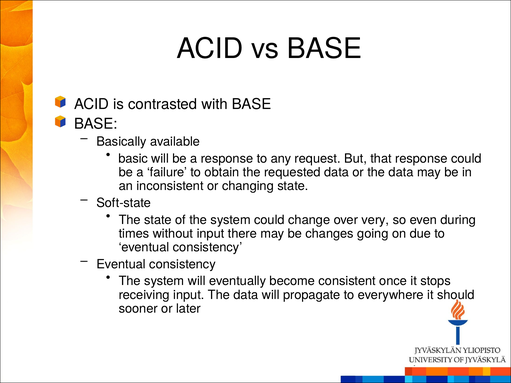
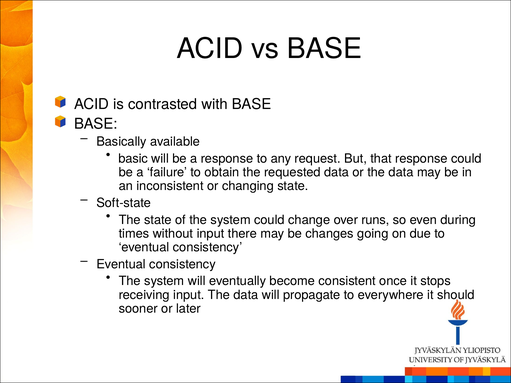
very: very -> runs
